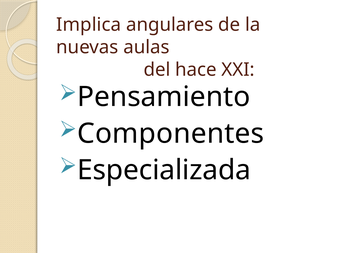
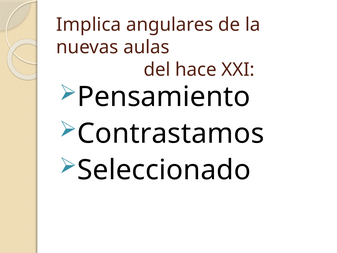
Componentes: Componentes -> Contrastamos
Especializada: Especializada -> Seleccionado
